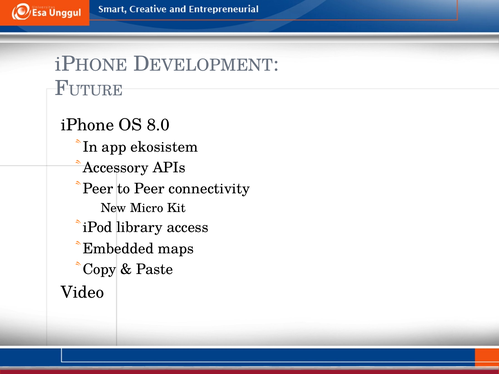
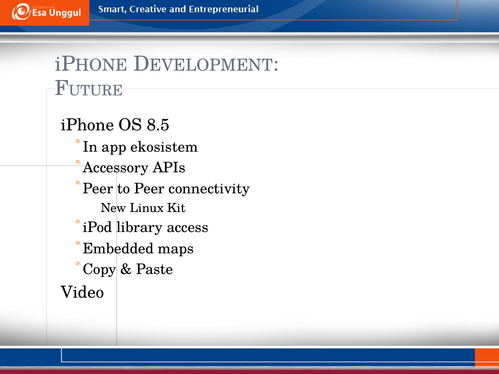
8.0: 8.0 -> 8.5
Micro: Micro -> Linux
